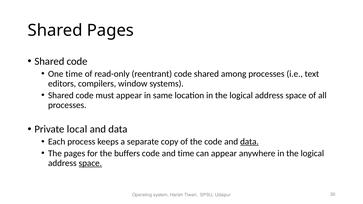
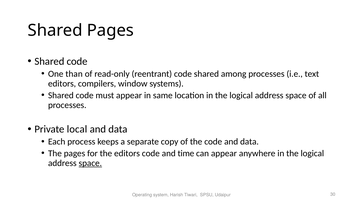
One time: time -> than
data at (249, 142) underline: present -> none
the buffers: buffers -> editors
